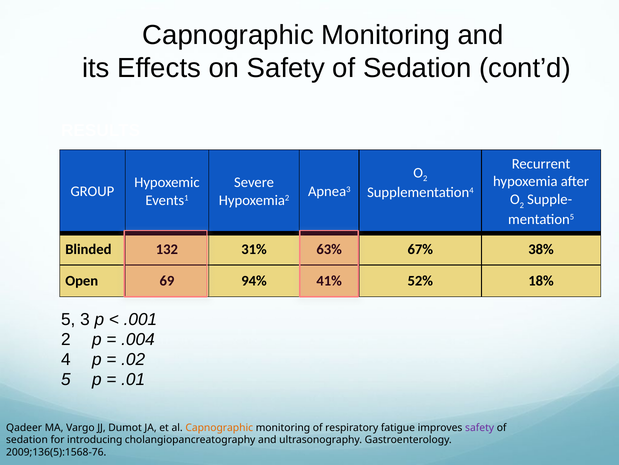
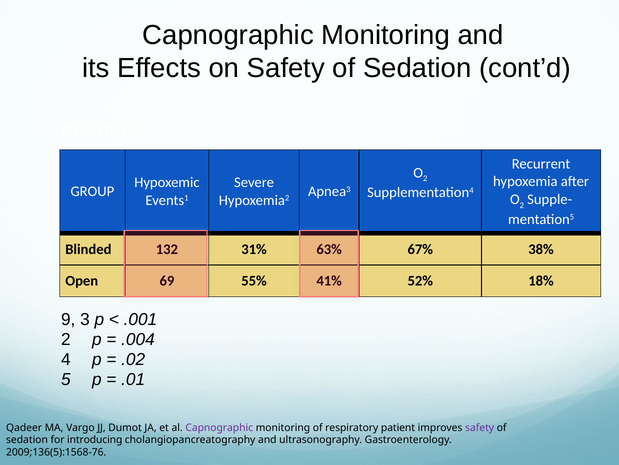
94%: 94% -> 55%
5 at (68, 319): 5 -> 9
Capnographic at (219, 427) colour: orange -> purple
fatigue: fatigue -> patient
